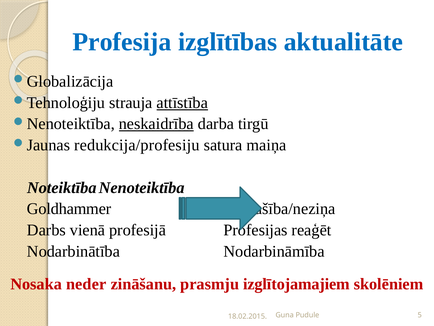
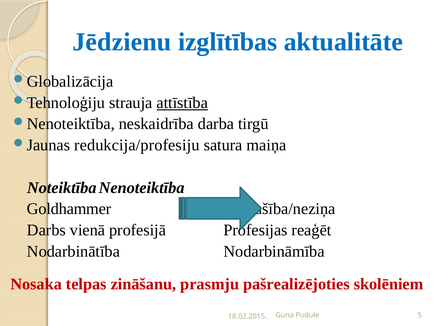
Profesija: Profesija -> Jēdzienu
neskaidrība underline: present -> none
neder: neder -> telpas
izglītojamajiem: izglītojamajiem -> pašrealizējoties
